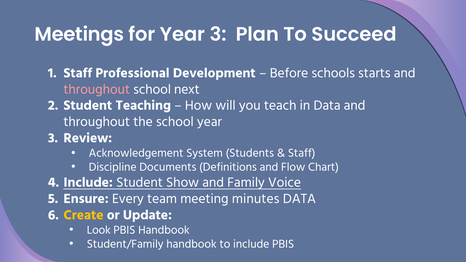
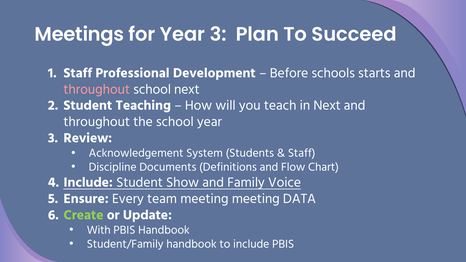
in Data: Data -> Next
meeting minutes: minutes -> meeting
Create colour: yellow -> light green
Look: Look -> With
